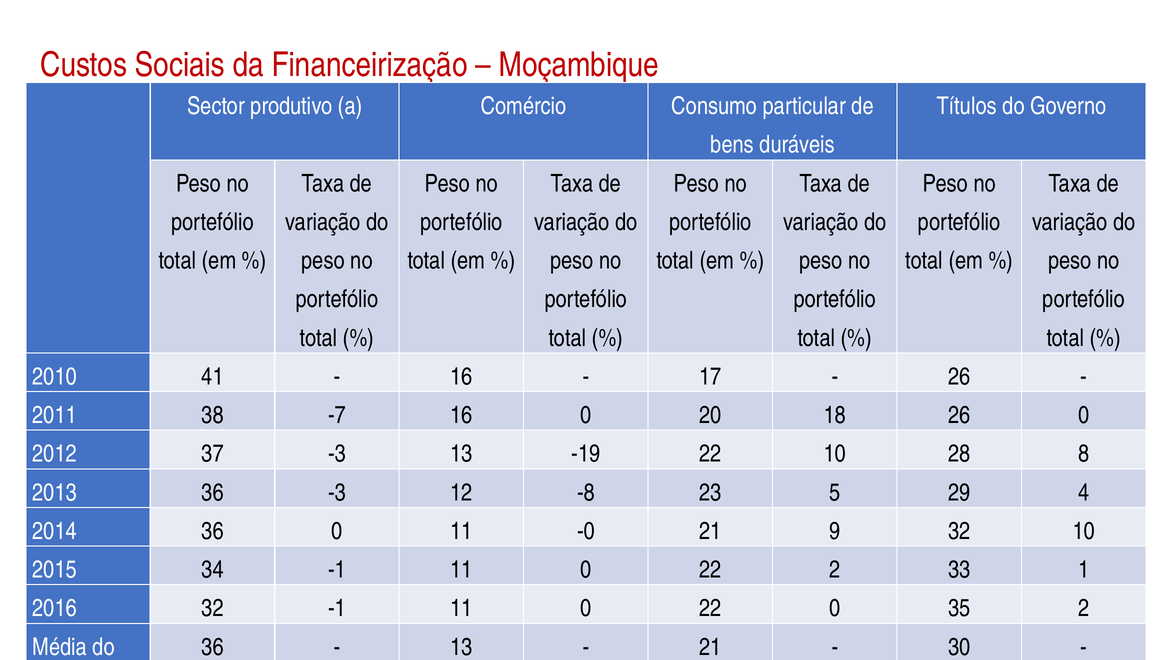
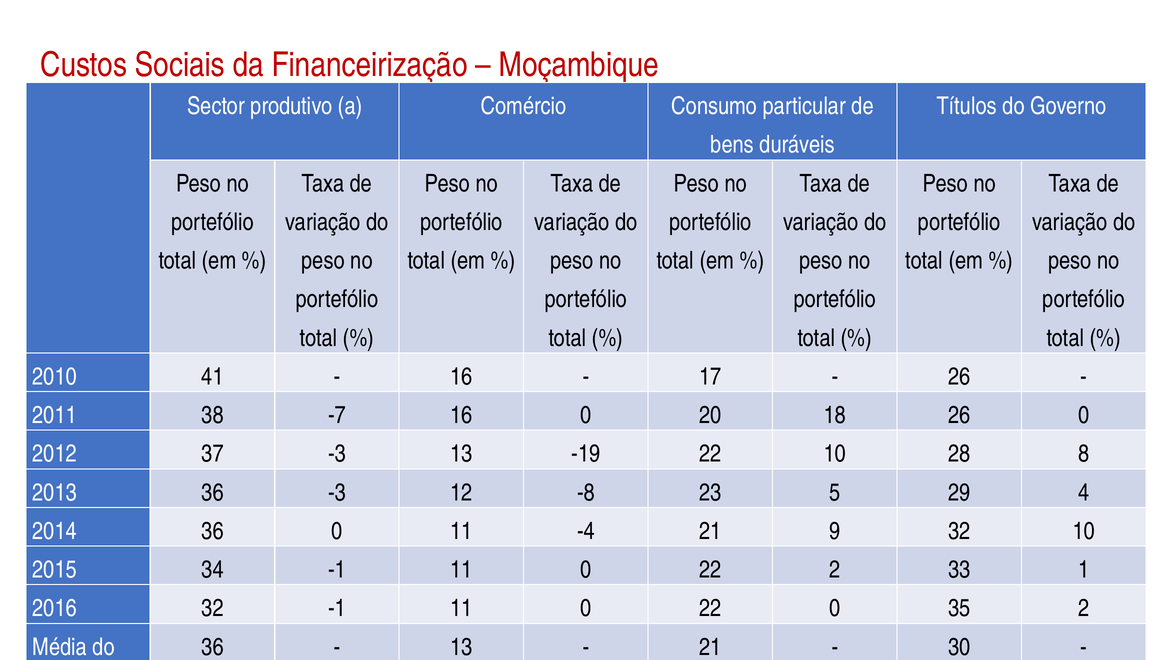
-0: -0 -> -4
